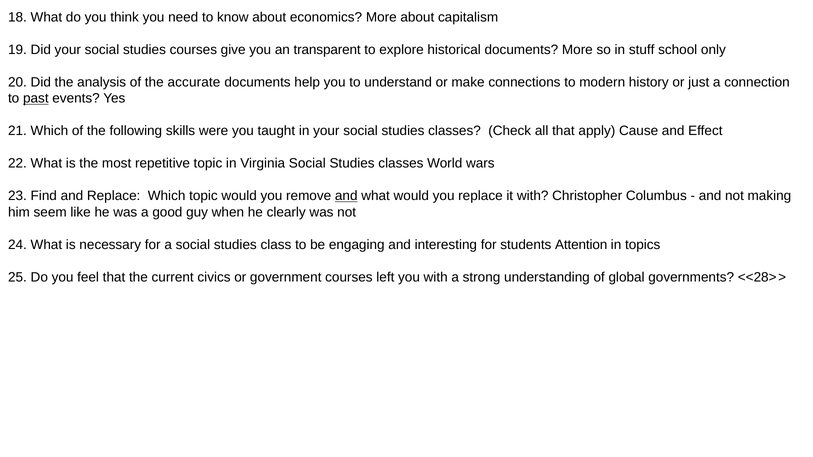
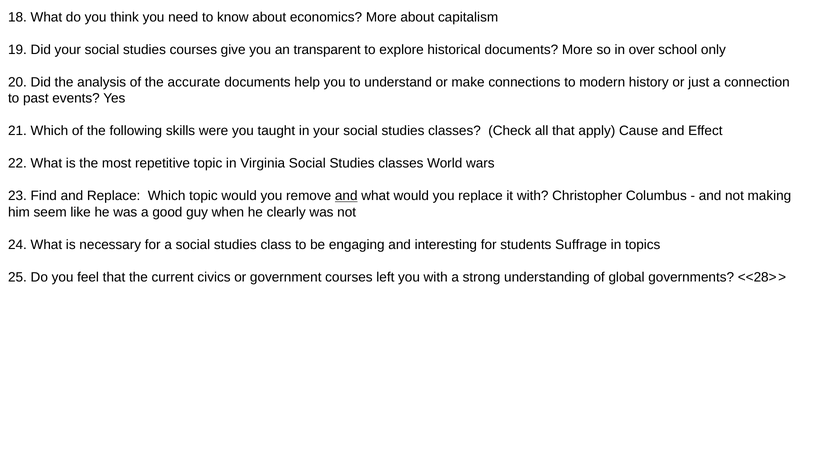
stuff: stuff -> over
past underline: present -> none
Attention: Attention -> Suffrage
